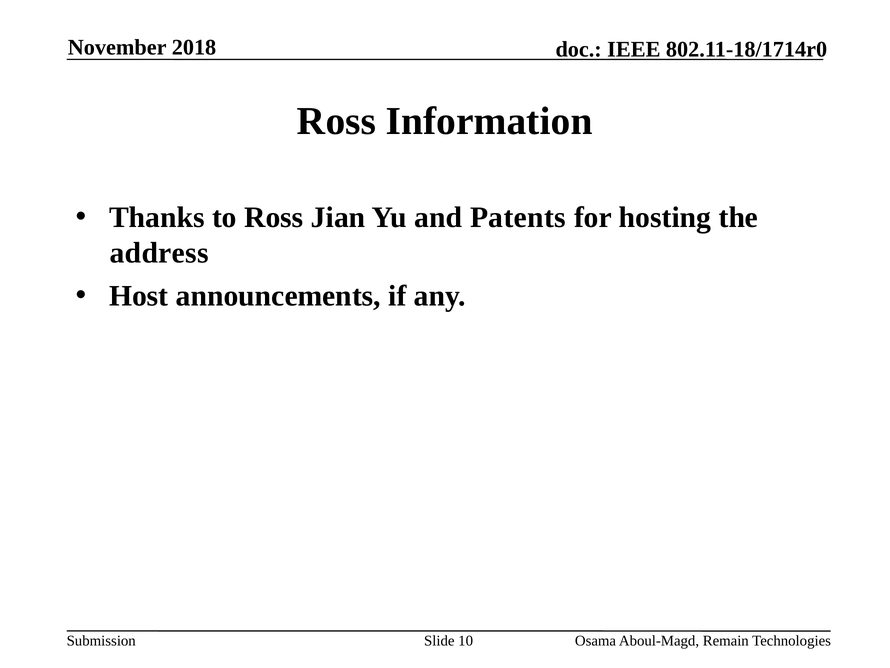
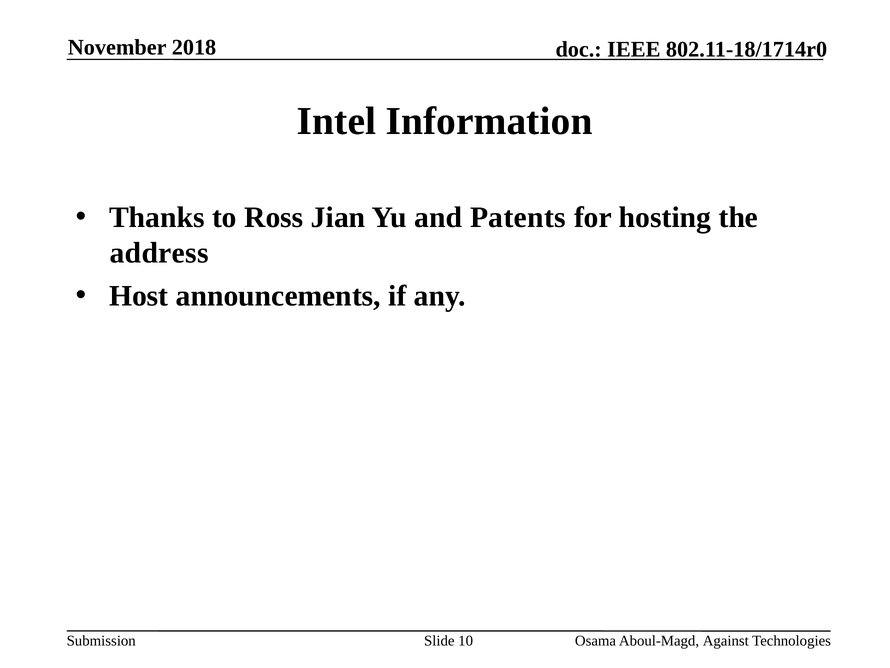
Ross at (337, 121): Ross -> Intel
Remain: Remain -> Against
